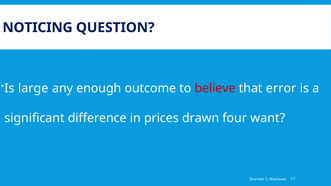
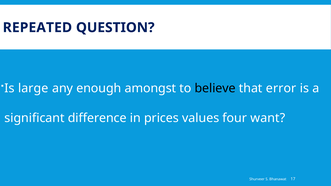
NOTICING: NOTICING -> REPEATED
outcome: outcome -> amongst
believe colour: red -> black
drawn: drawn -> values
